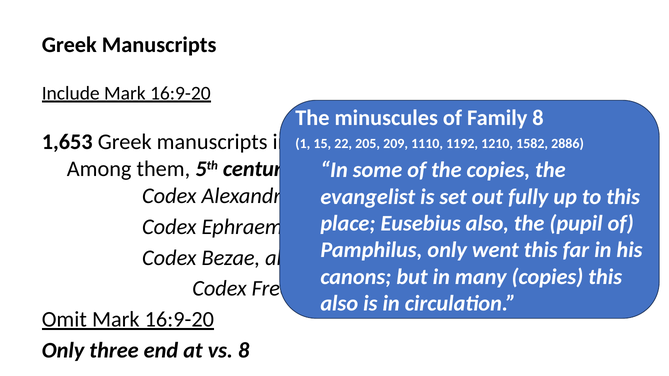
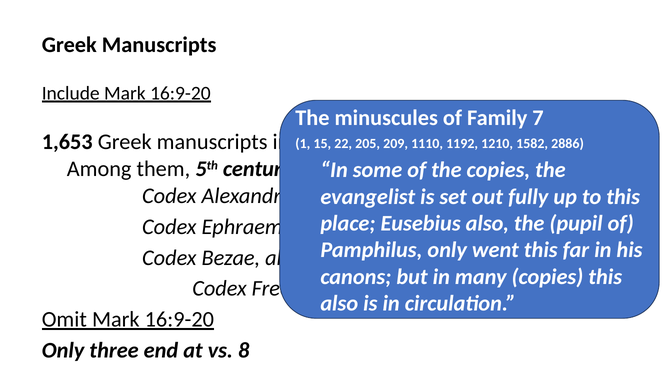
Family 8: 8 -> 7
